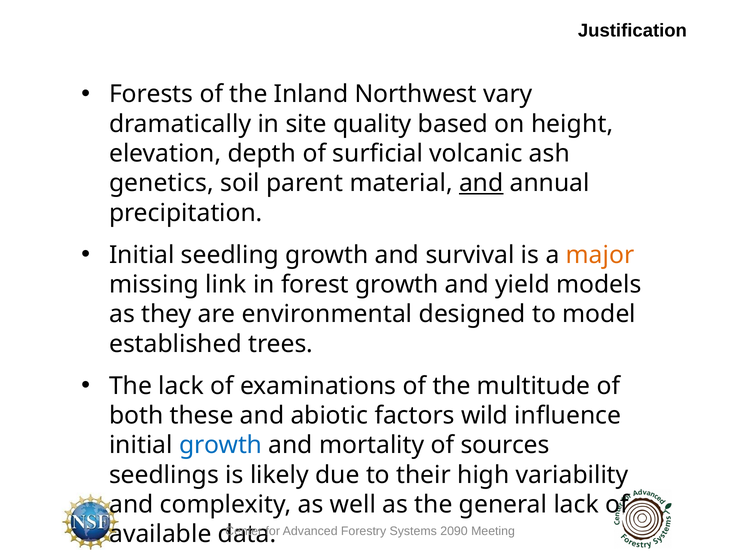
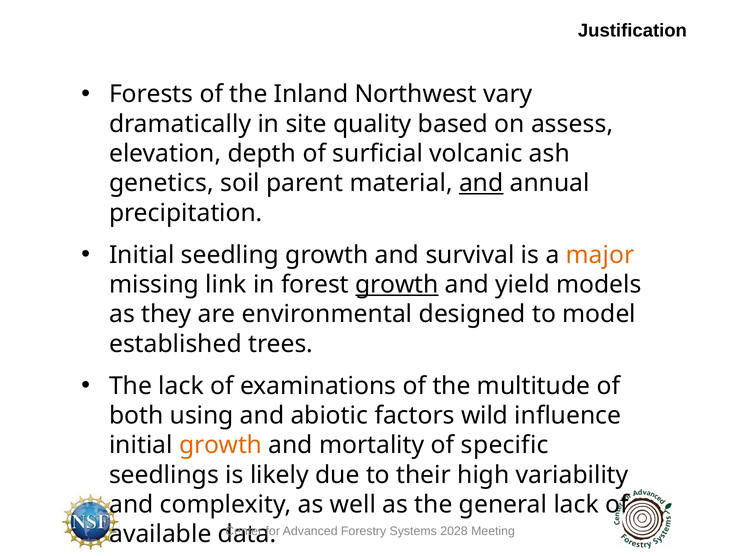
height: height -> assess
growth at (397, 284) underline: none -> present
these: these -> using
growth at (221, 445) colour: blue -> orange
sources: sources -> specific
2090: 2090 -> 2028
